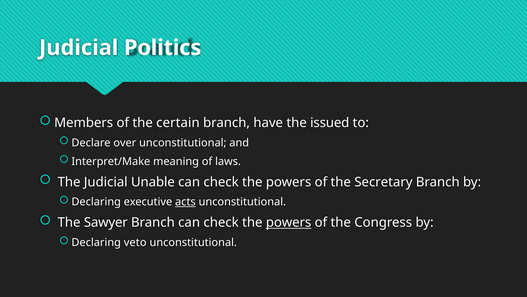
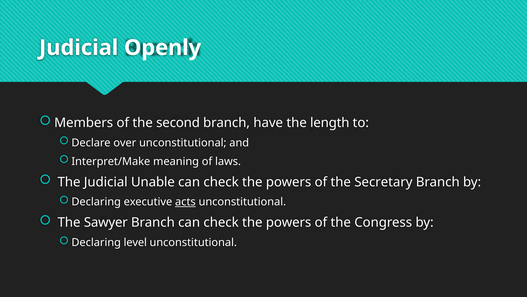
Politics: Politics -> Openly
certain: certain -> second
issued: issued -> length
powers at (289, 222) underline: present -> none
veto: veto -> level
